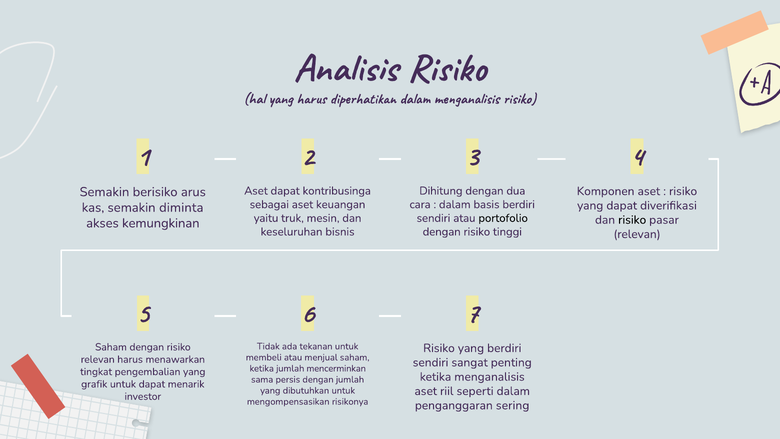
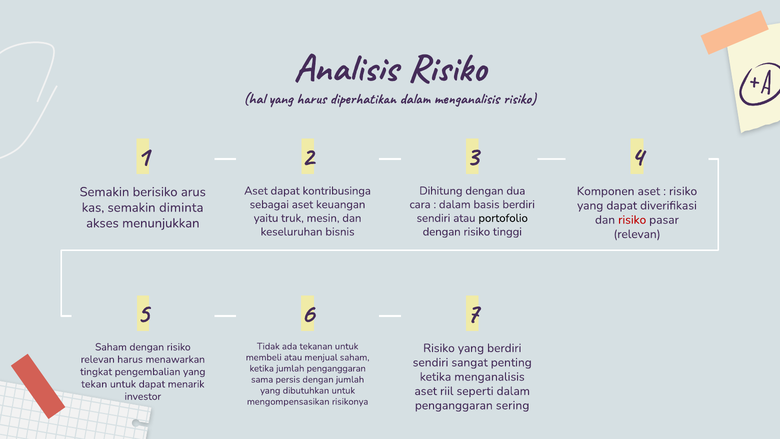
risiko at (632, 220) colour: black -> red
kemungkinan: kemungkinan -> menunjukkan
jumlah mencerminkan: mencerminkan -> penganggaran
grafik: grafik -> tekan
